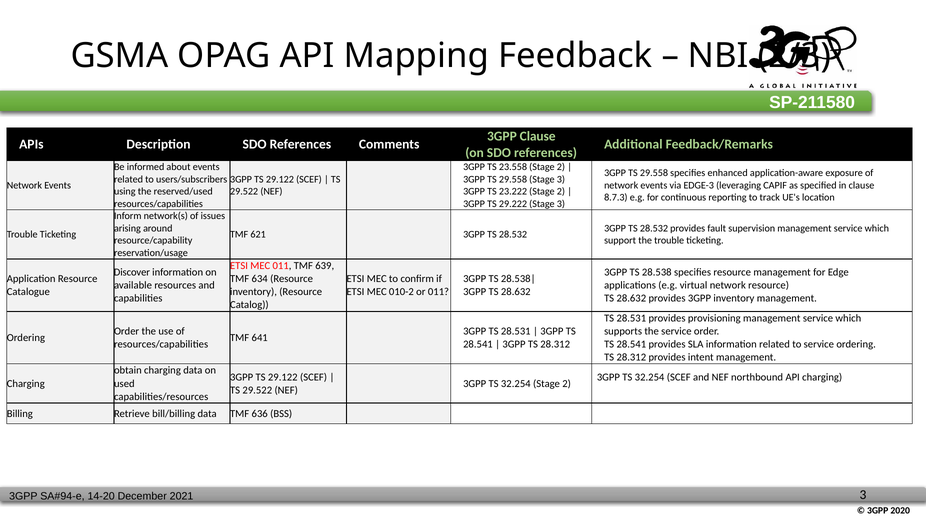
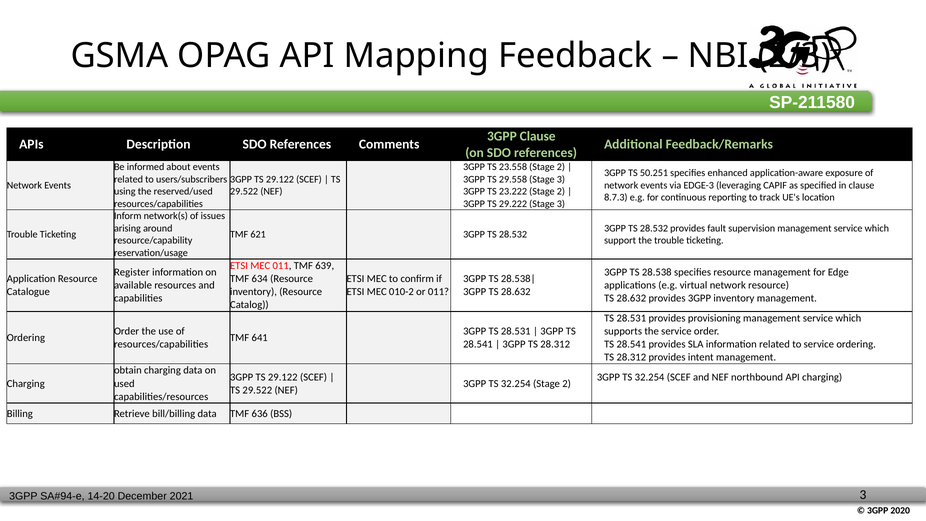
29.558 at (654, 173): 29.558 -> 50.251
Discover: Discover -> Register
